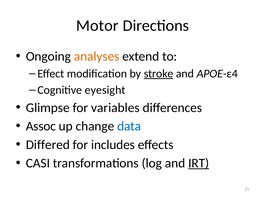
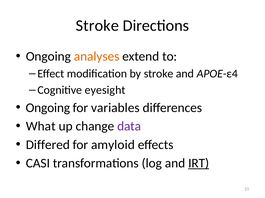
Motor at (97, 26): Motor -> Stroke
stroke at (159, 74) underline: present -> none
Glimpse at (48, 108): Glimpse -> Ongoing
Assoc: Assoc -> What
data colour: blue -> purple
includes: includes -> amyloid
